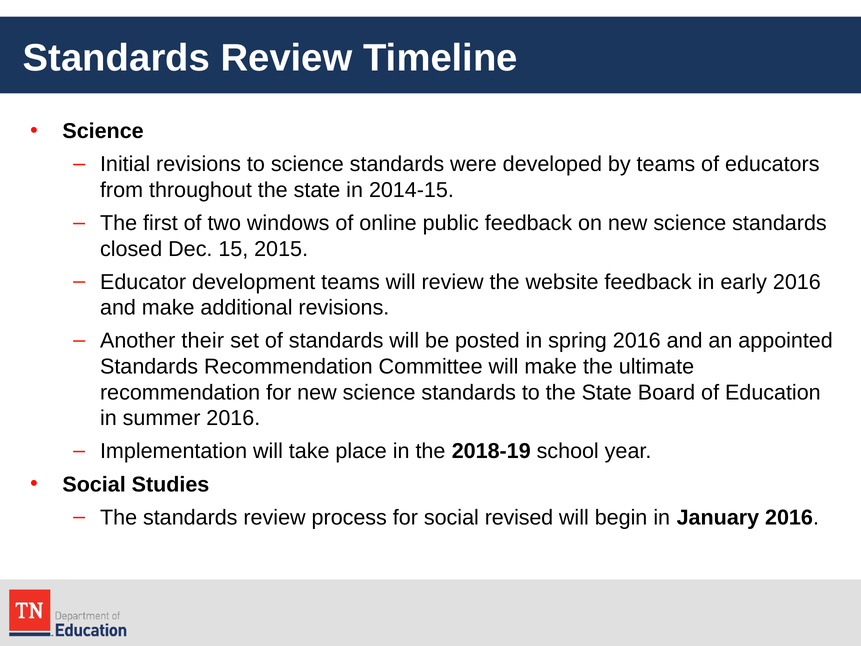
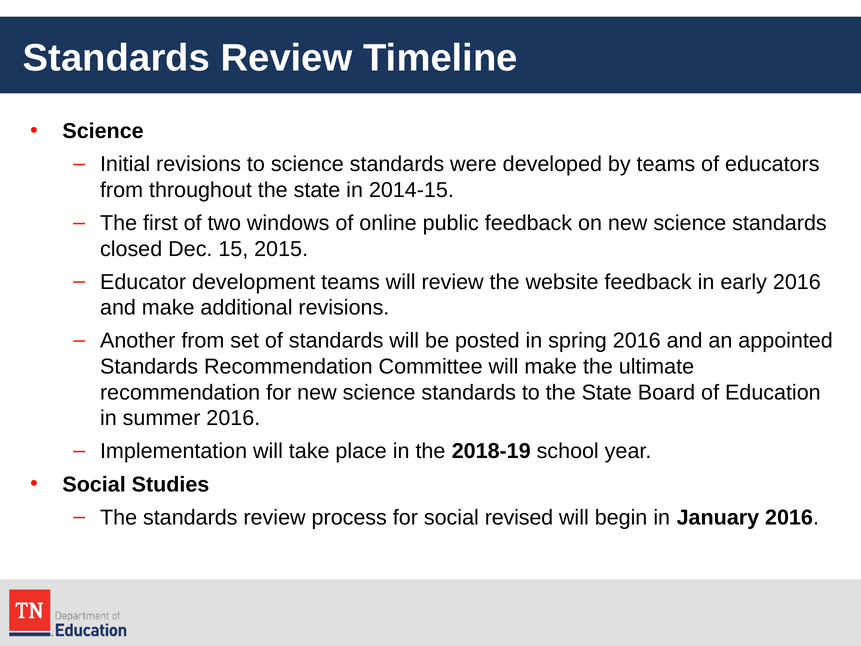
Another their: their -> from
